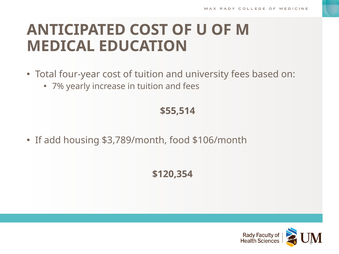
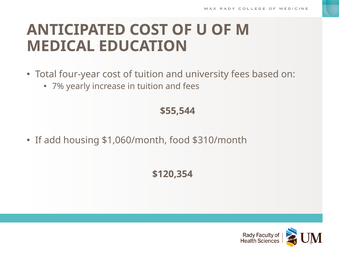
$55,514: $55,514 -> $55,544
$3,789/month: $3,789/month -> $1,060/month
$106/month: $106/month -> $310/month
